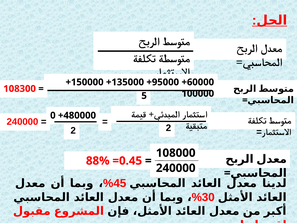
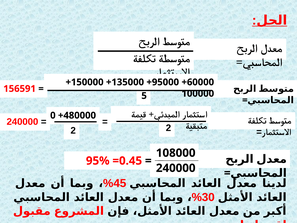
108300: 108300 -> 156591
88%: 88% -> 95%
